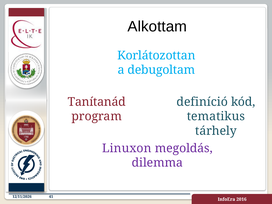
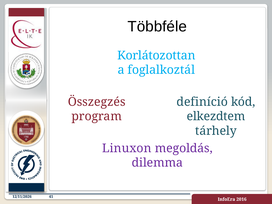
Alkottam: Alkottam -> Többféle
debugoltam: debugoltam -> foglalkoztál
Tanítanád: Tanítanád -> Összegzés
tematikus: tematikus -> elkezdtem
